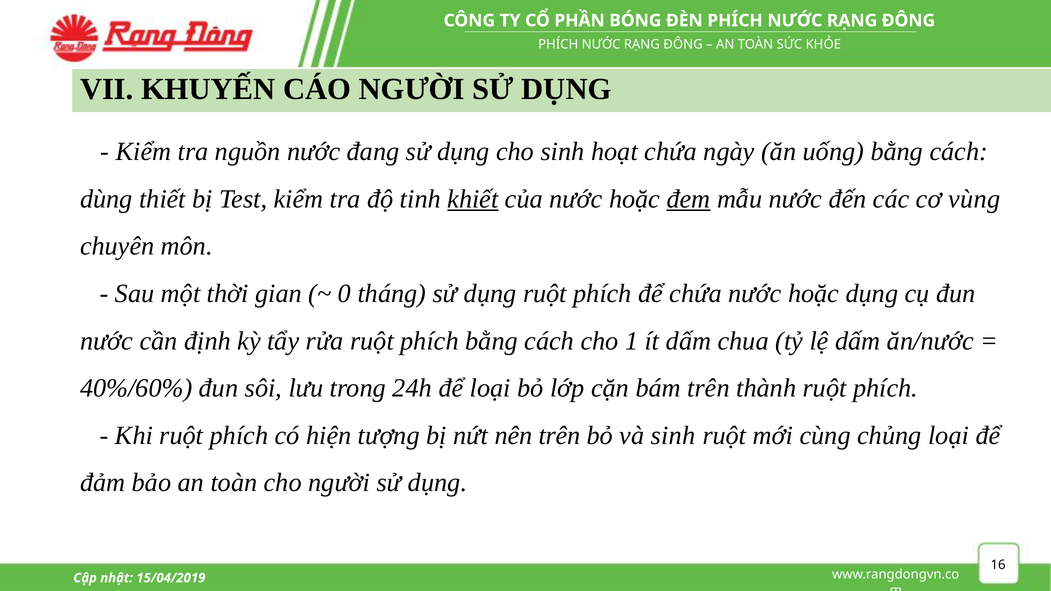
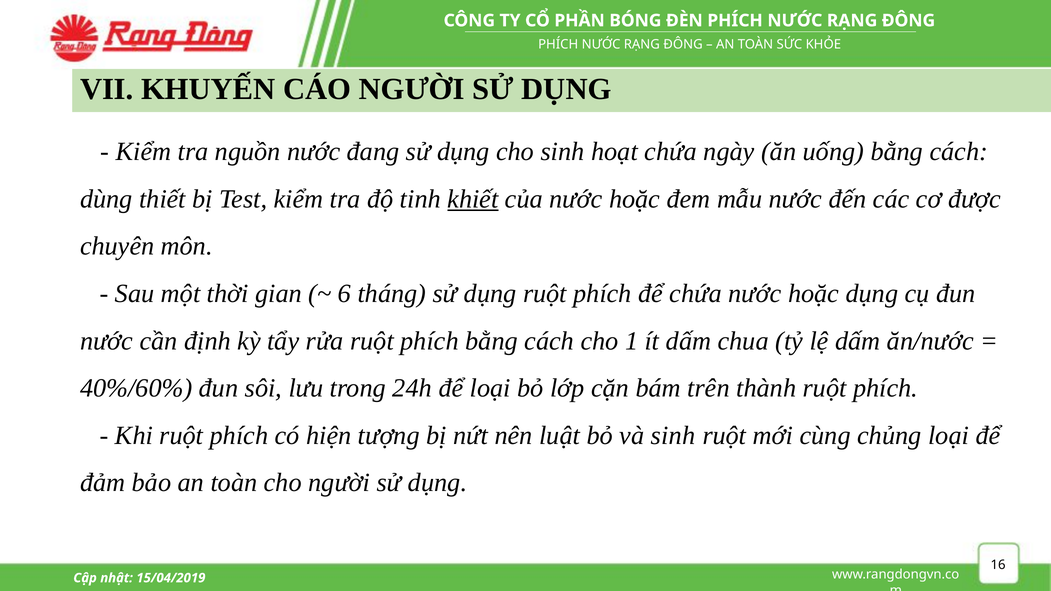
đem underline: present -> none
vùng: vùng -> được
0: 0 -> 6
nên trên: trên -> luật
